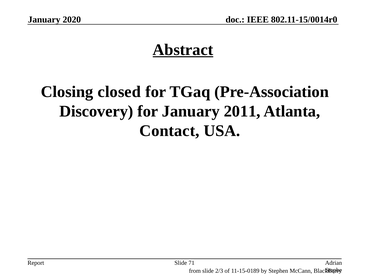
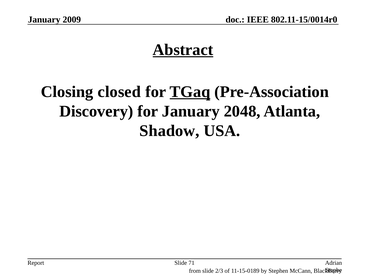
2020: 2020 -> 2009
TGaq underline: none -> present
2011: 2011 -> 2048
Contact: Contact -> Shadow
